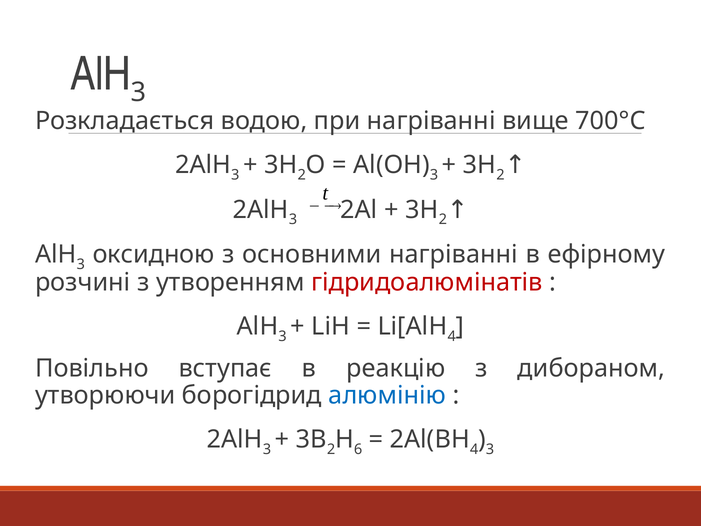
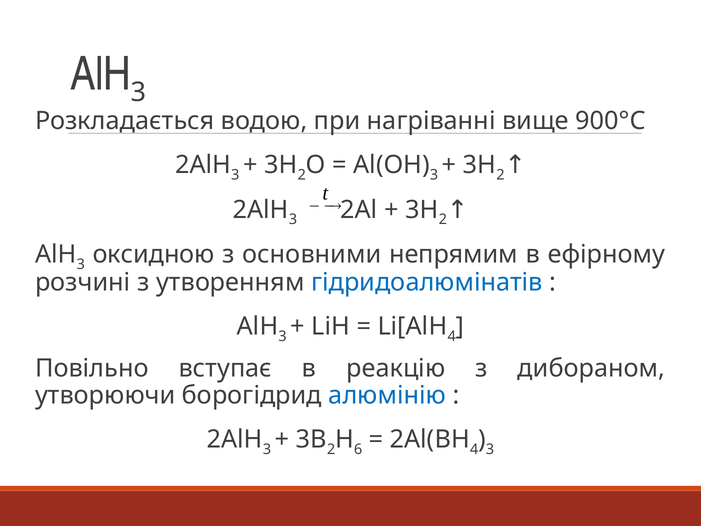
700°C: 700°C -> 900°C
основними нагріванні: нагріванні -> непрямим
гідридоалюмінатів colour: red -> blue
